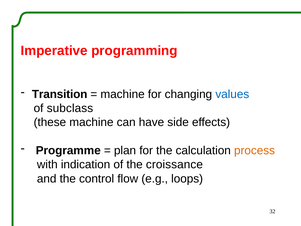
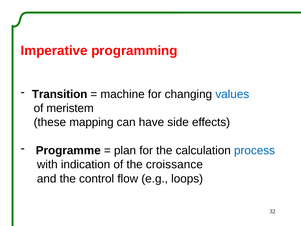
subclass: subclass -> meristem
these machine: machine -> mapping
process colour: orange -> blue
